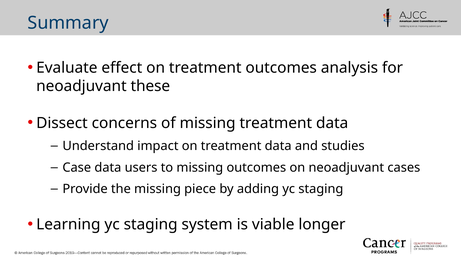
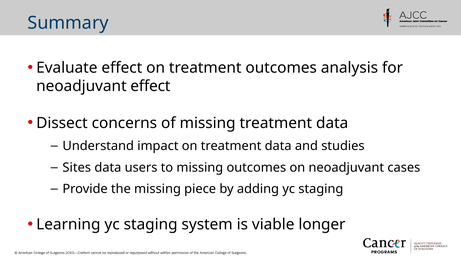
neoadjuvant these: these -> effect
Case: Case -> Sites
